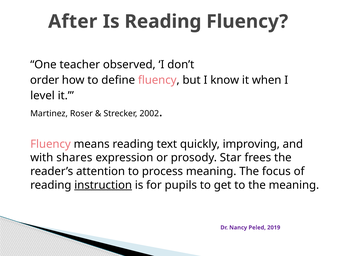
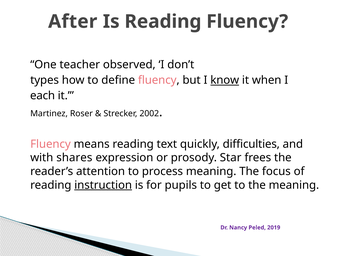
order: order -> types
know underline: none -> present
level: level -> each
improving: improving -> difficulties
